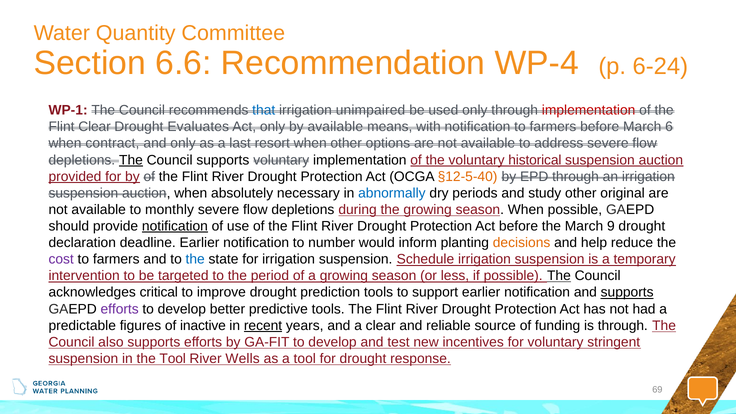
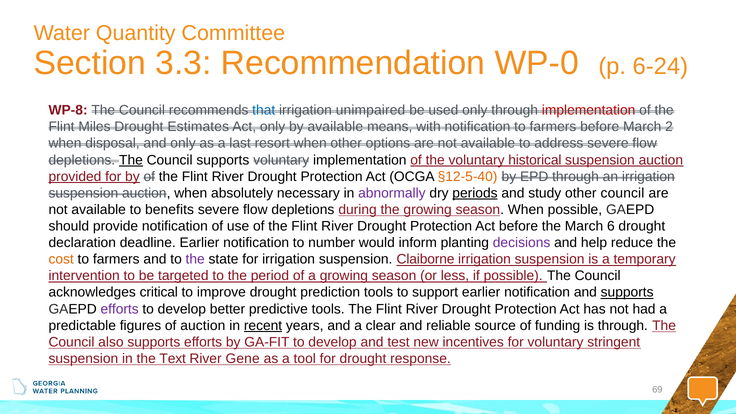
6.6: 6.6 -> 3.3
WP-4: WP-4 -> WP-0
WP-1: WP-1 -> WP-8
Flint Clear: Clear -> Miles
Evaluates: Evaluates -> Estimates
6: 6 -> 2
contract: contract -> disposal
abnormally colour: blue -> purple
periods underline: none -> present
other original: original -> council
monthly: monthly -> benefits
notification at (175, 226) underline: present -> none
9: 9 -> 6
decisions colour: orange -> purple
cost colour: purple -> orange
the at (195, 259) colour: blue -> purple
Schedule: Schedule -> Claiborne
The at (559, 276) underline: present -> none
of inactive: inactive -> auction
the Tool: Tool -> Text
Wells: Wells -> Gene
